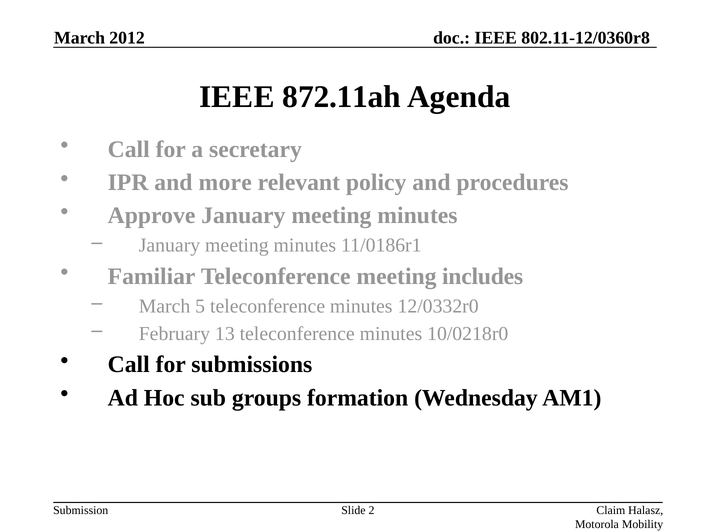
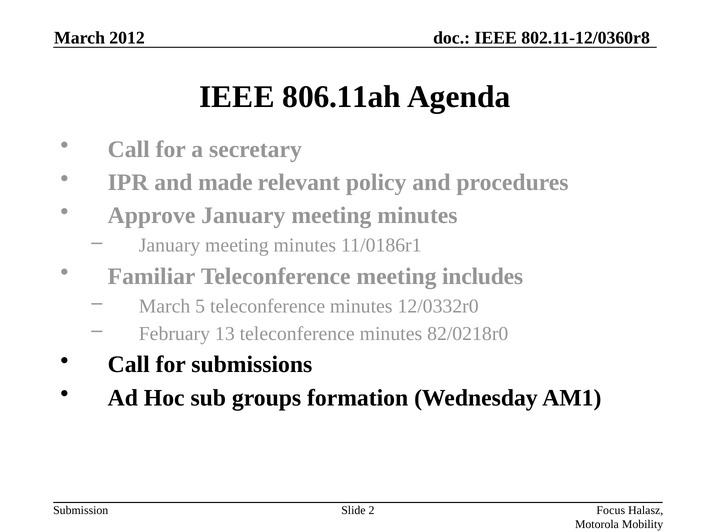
872.11ah: 872.11ah -> 806.11ah
more: more -> made
10/0218r0: 10/0218r0 -> 82/0218r0
Claim: Claim -> Focus
